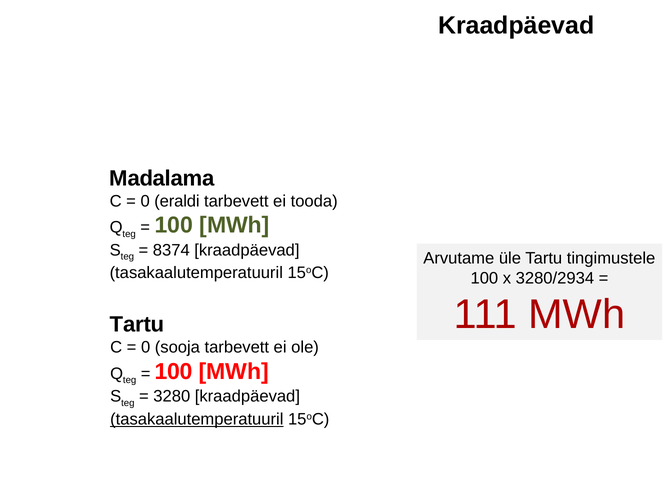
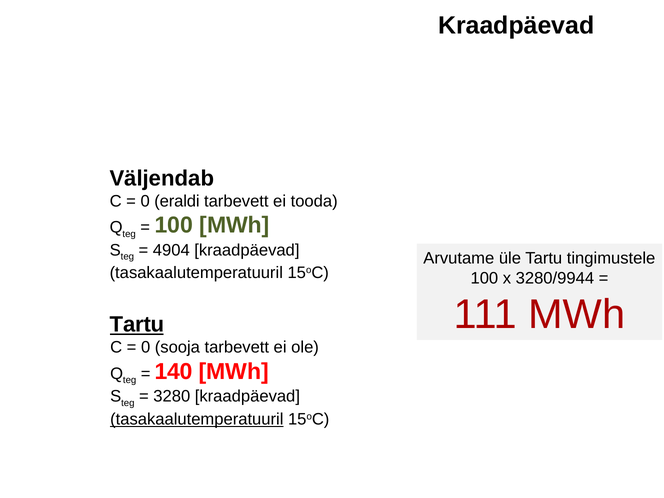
Madalama: Madalama -> Väljendab
8374: 8374 -> 4904
3280/2934: 3280/2934 -> 3280/9944
Tartu at (137, 325) underline: none -> present
100 at (174, 372): 100 -> 140
